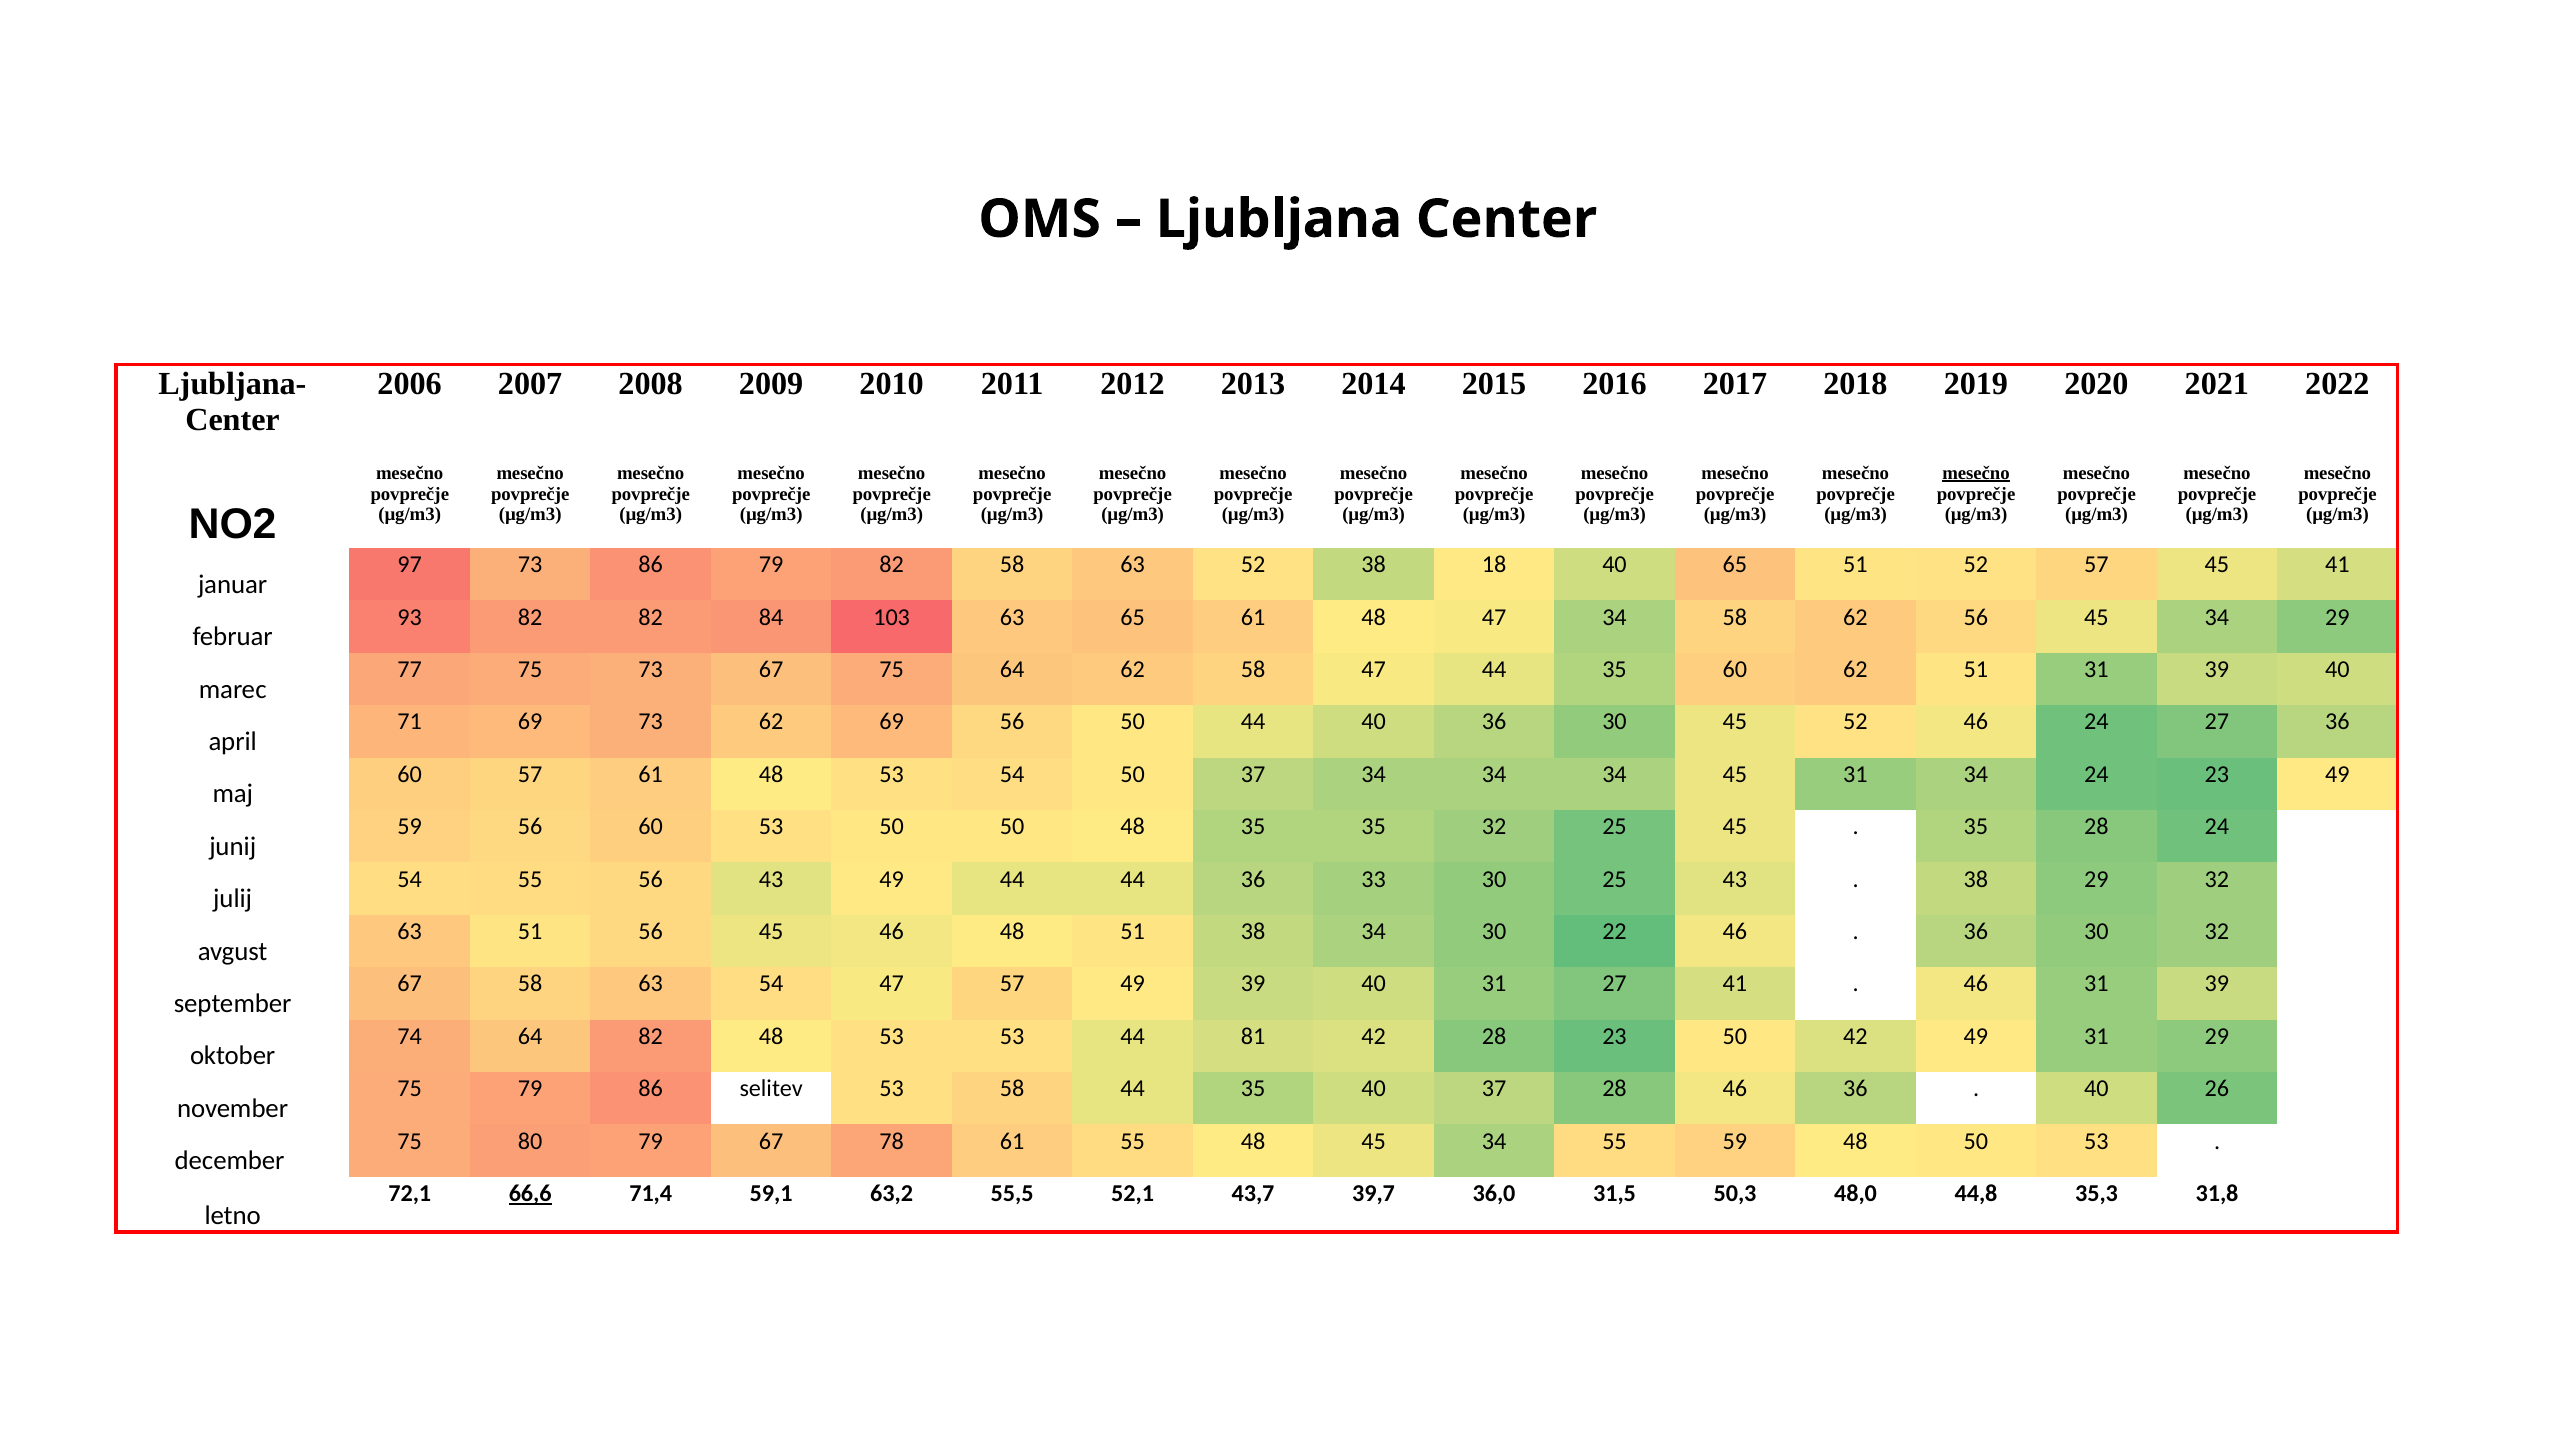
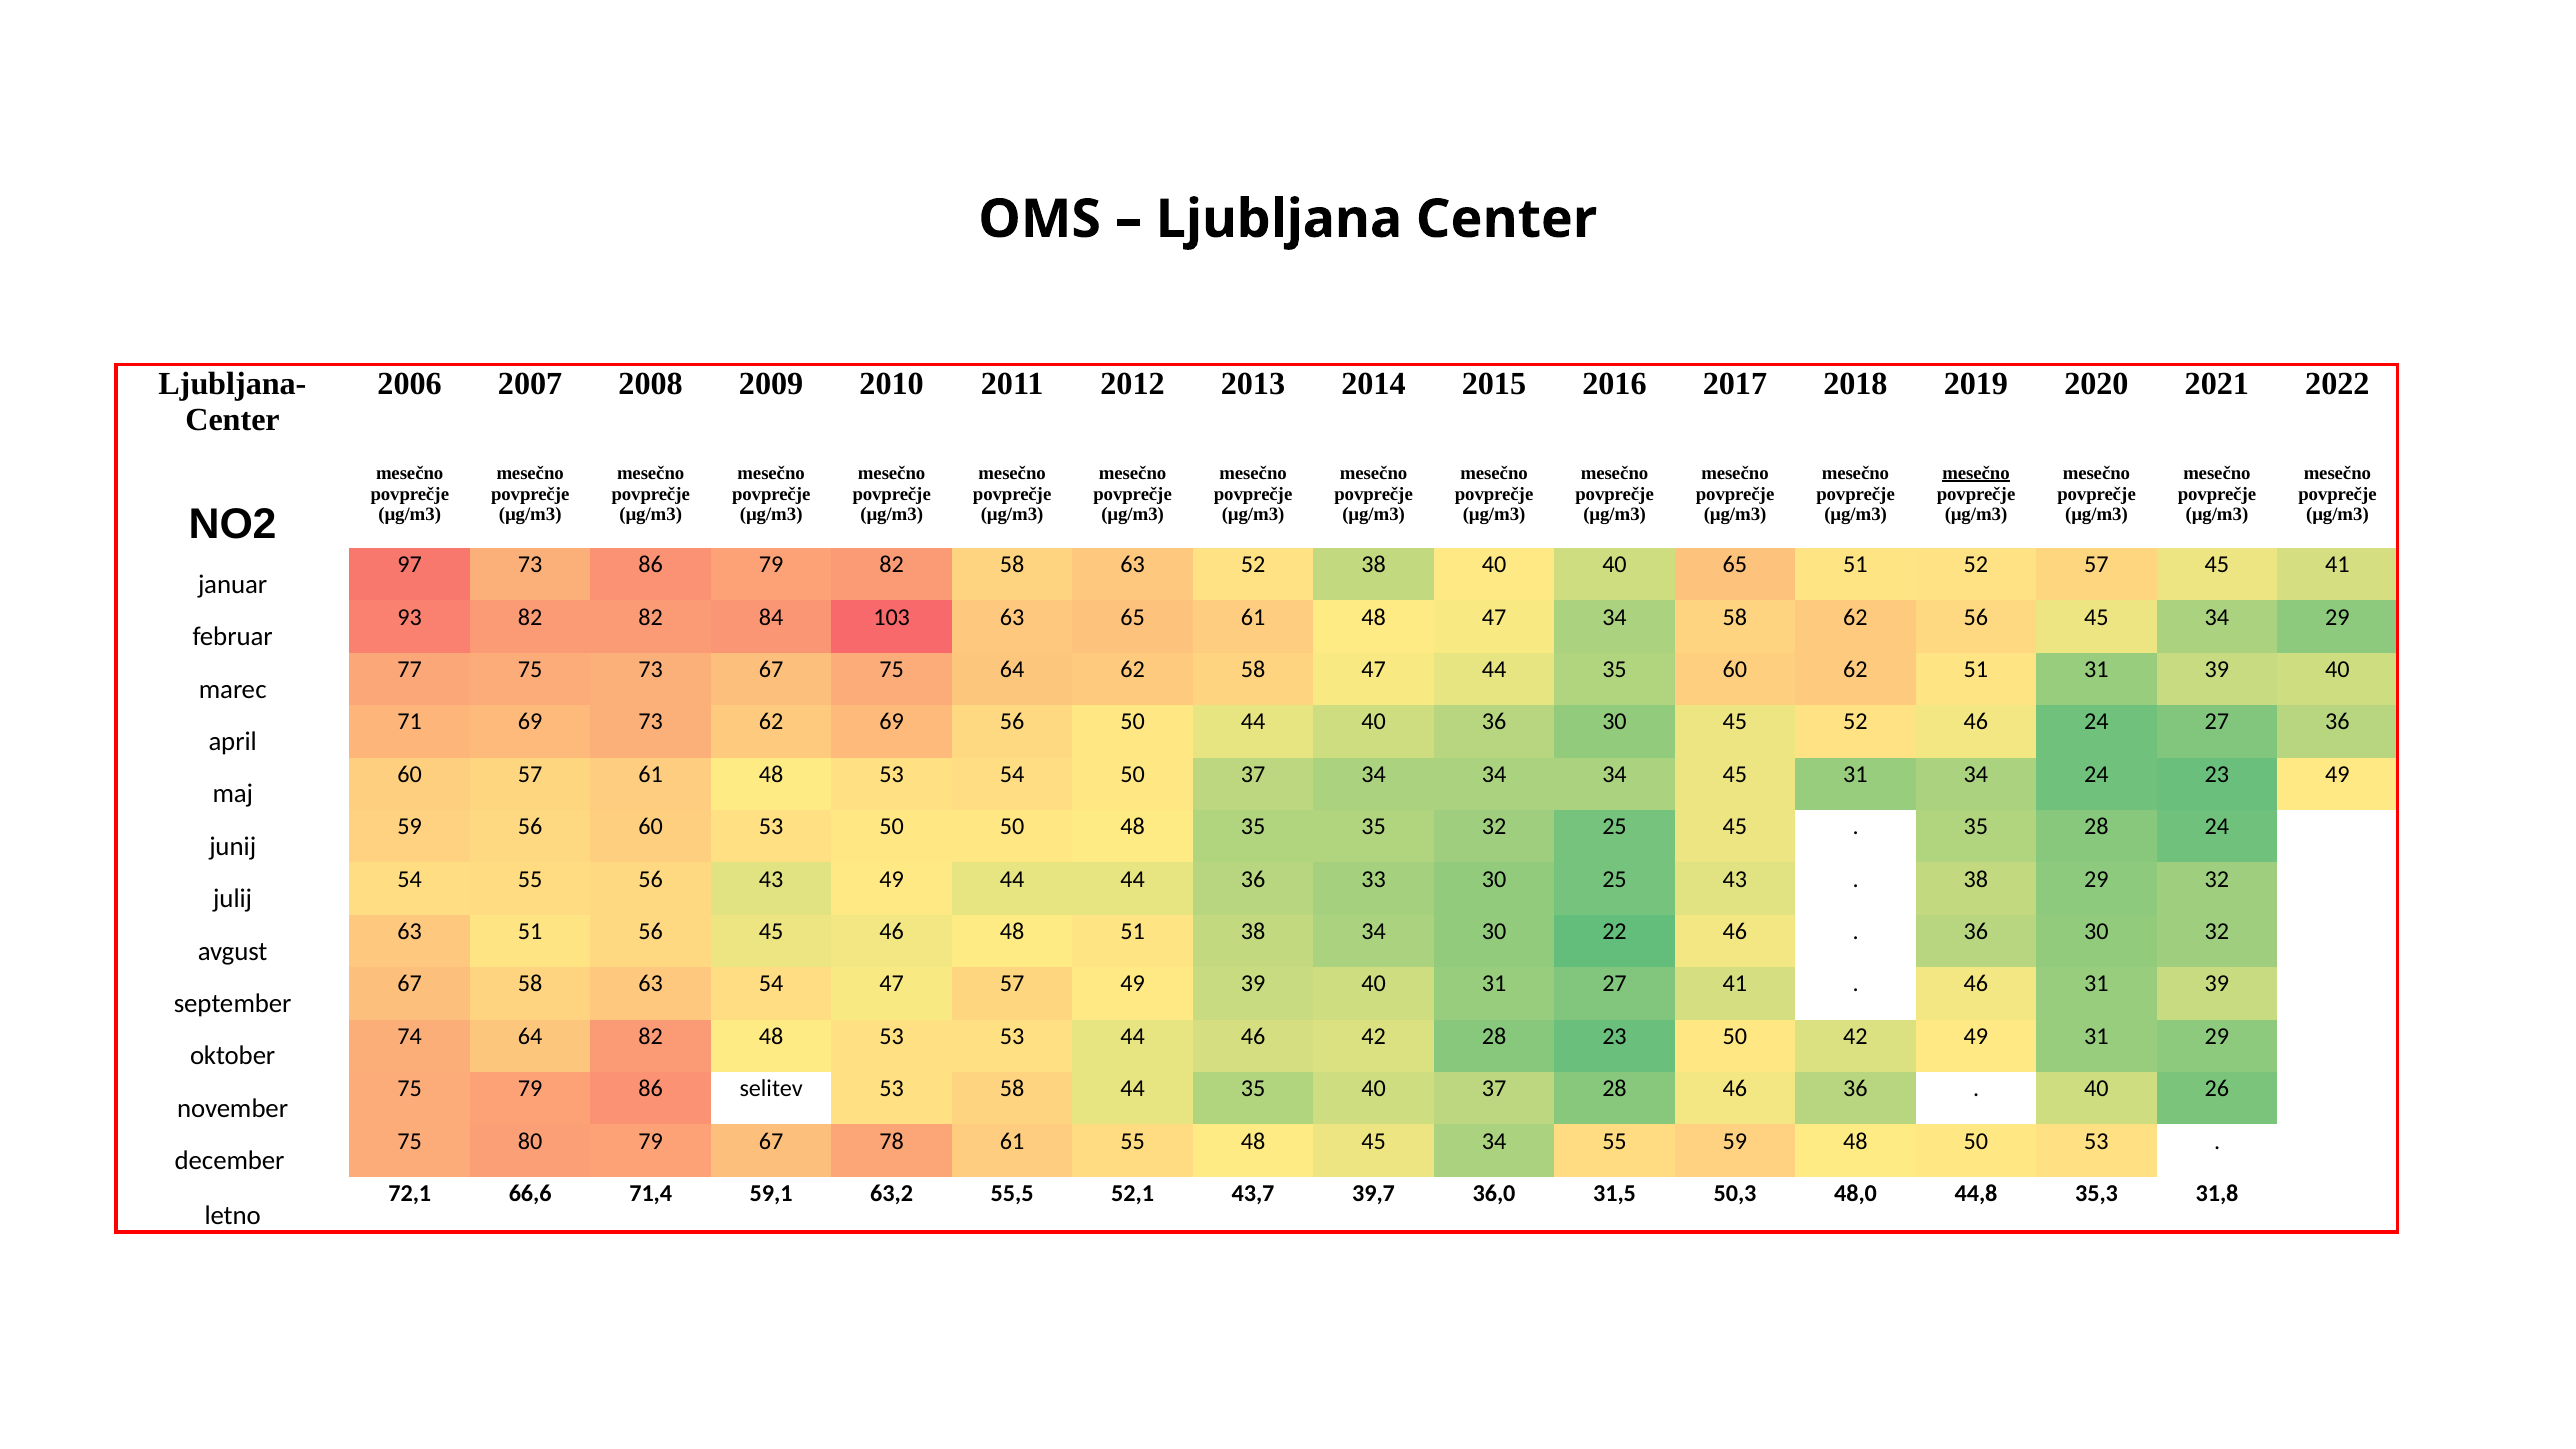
38 18: 18 -> 40
44 81: 81 -> 46
66,6 underline: present -> none
